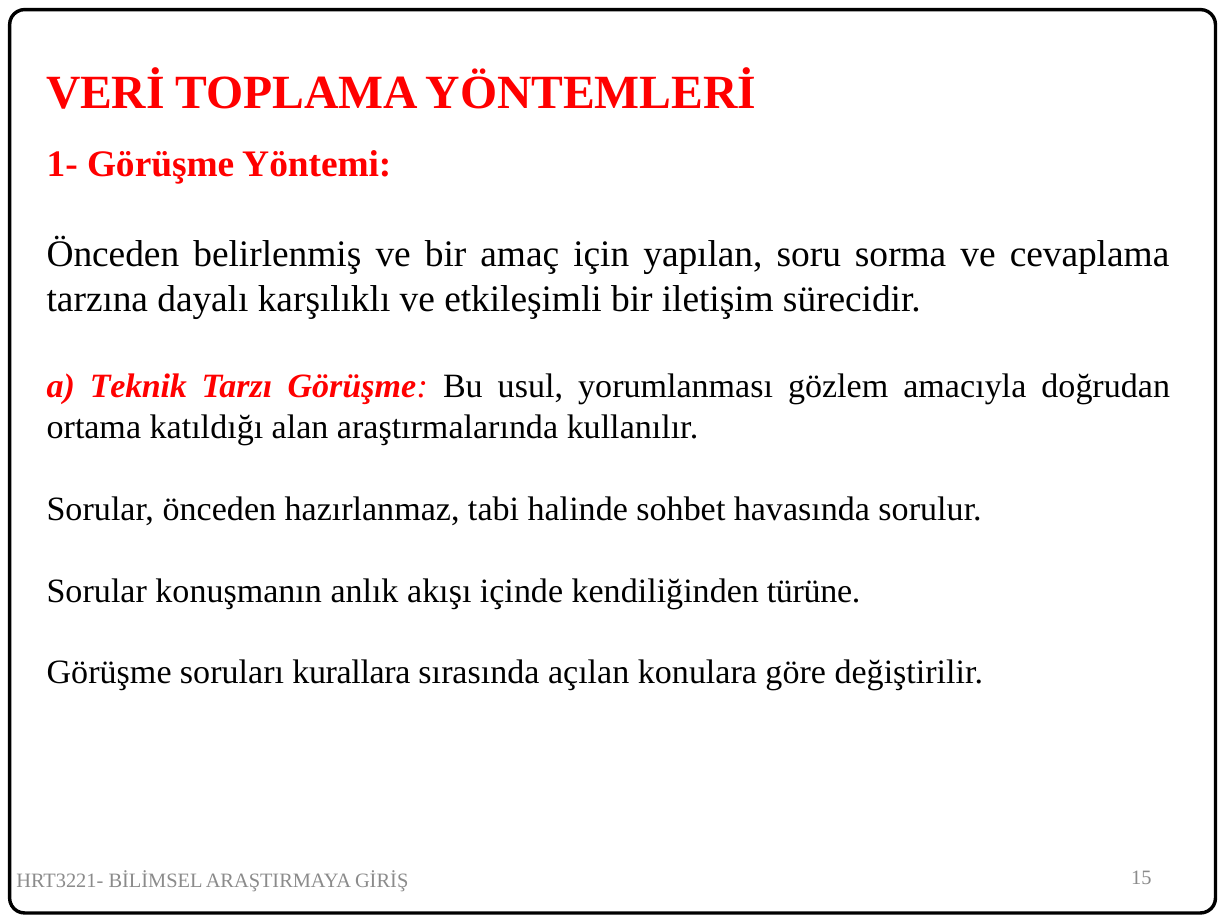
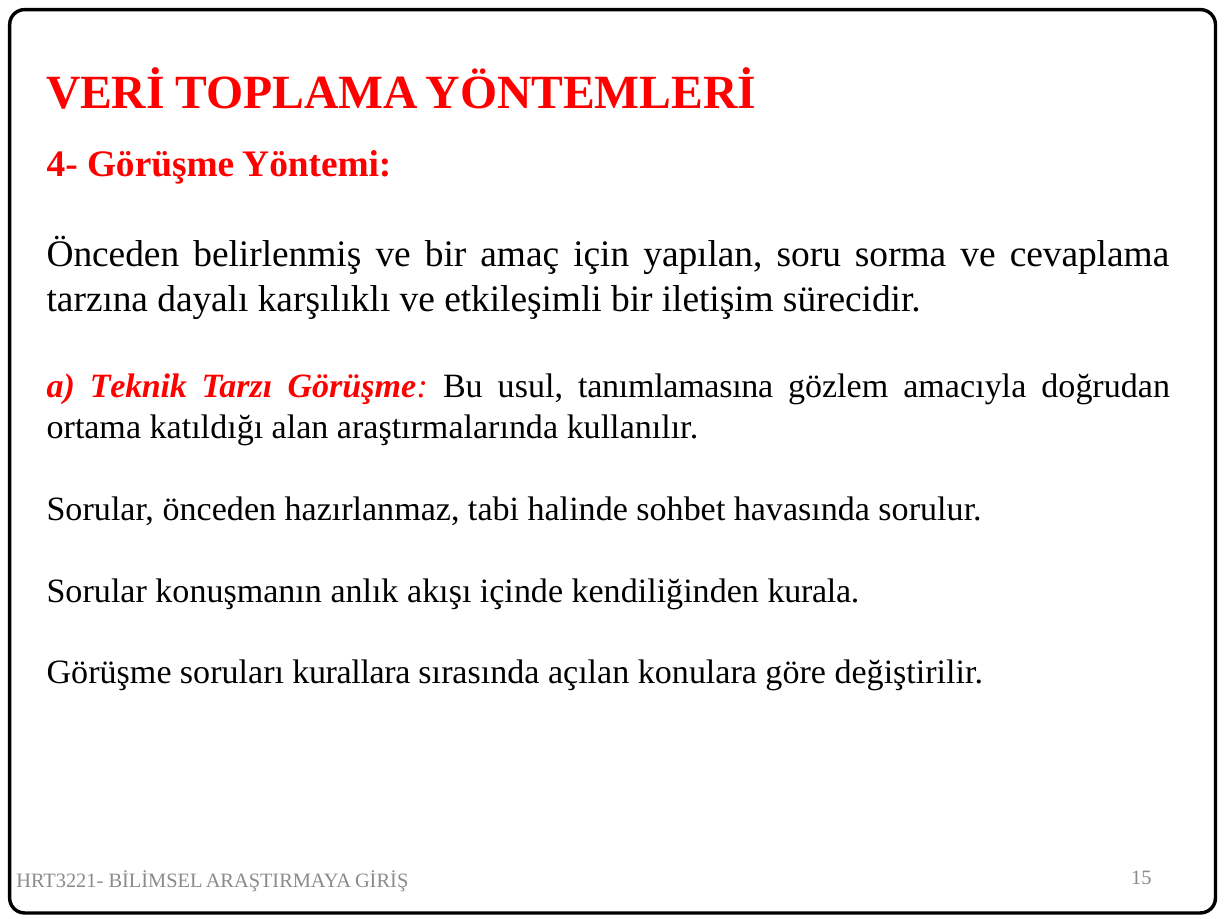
1-: 1- -> 4-
yorumlanması: yorumlanması -> tanımlamasına
türüne: türüne -> kurala
